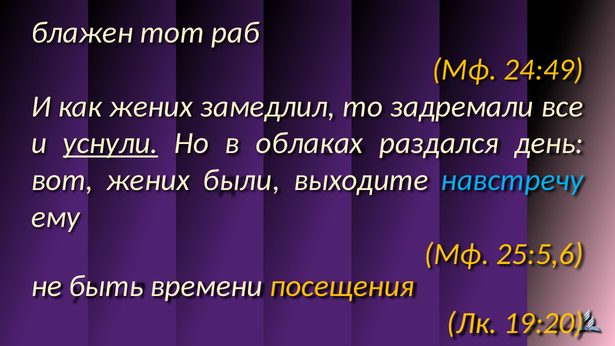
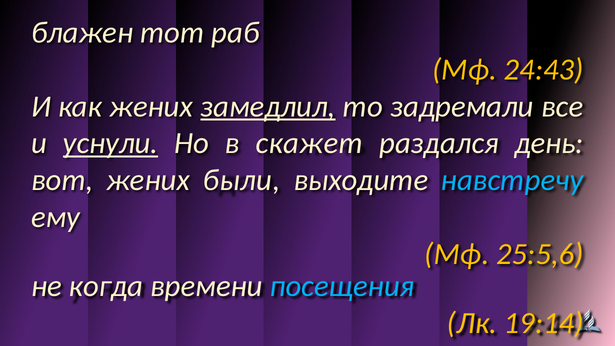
24:49: 24:49 -> 24:43
замедлил underline: none -> present
облаках: облаках -> скажет
быть: быть -> когда
посещения colour: yellow -> light blue
19:20: 19:20 -> 19:14
